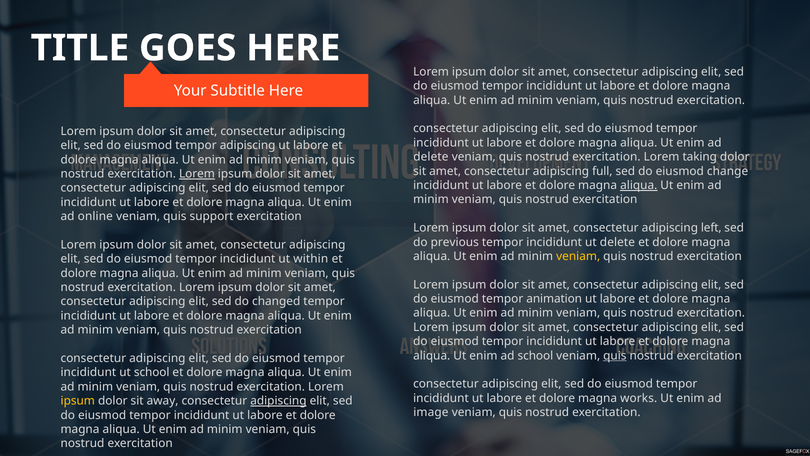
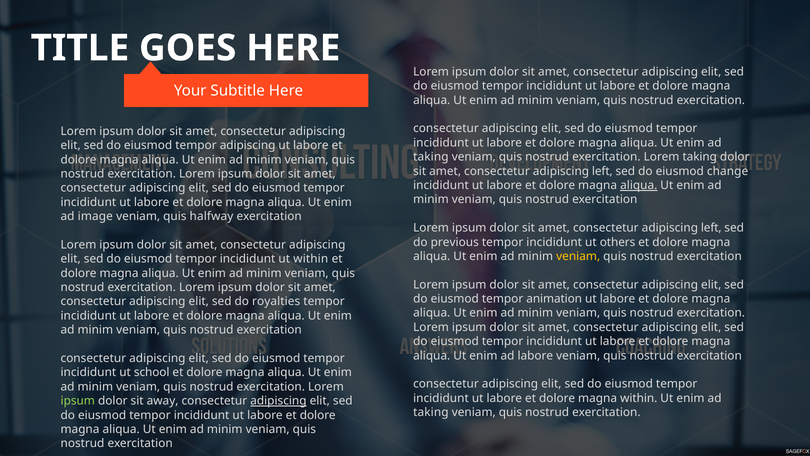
delete at (431, 157): delete -> taking
full at (602, 171): full -> left
Lorem at (197, 174) underline: present -> none
online: online -> image
support: support -> halfway
ut delete: delete -> others
changed: changed -> royalties
ad school: school -> labore
quis at (615, 355) underline: present -> none
magna works: works -> within
ipsum at (78, 401) colour: yellow -> light green
image at (431, 412): image -> taking
